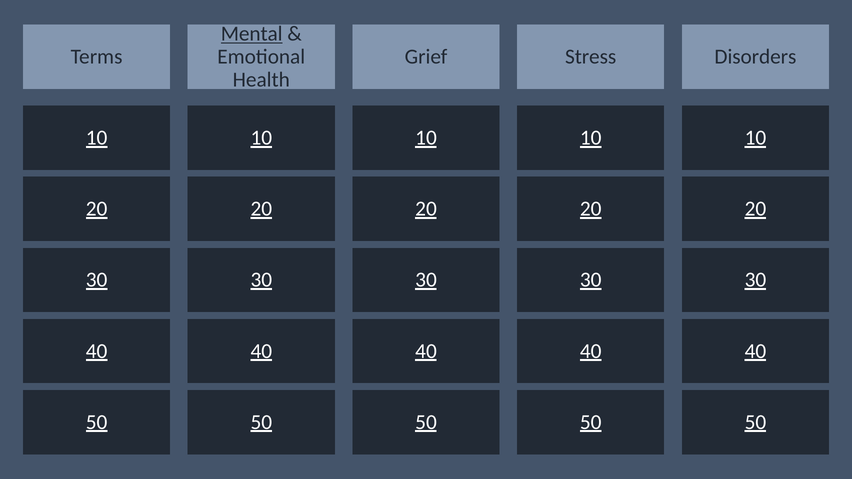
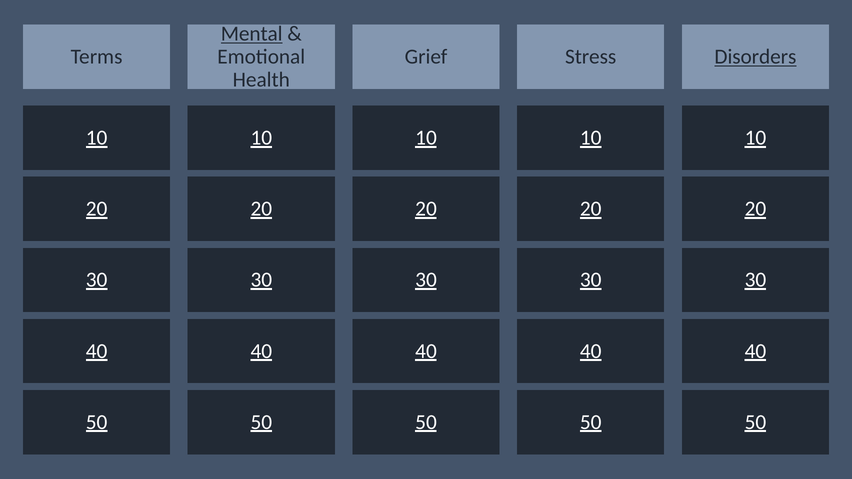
Disorders underline: none -> present
